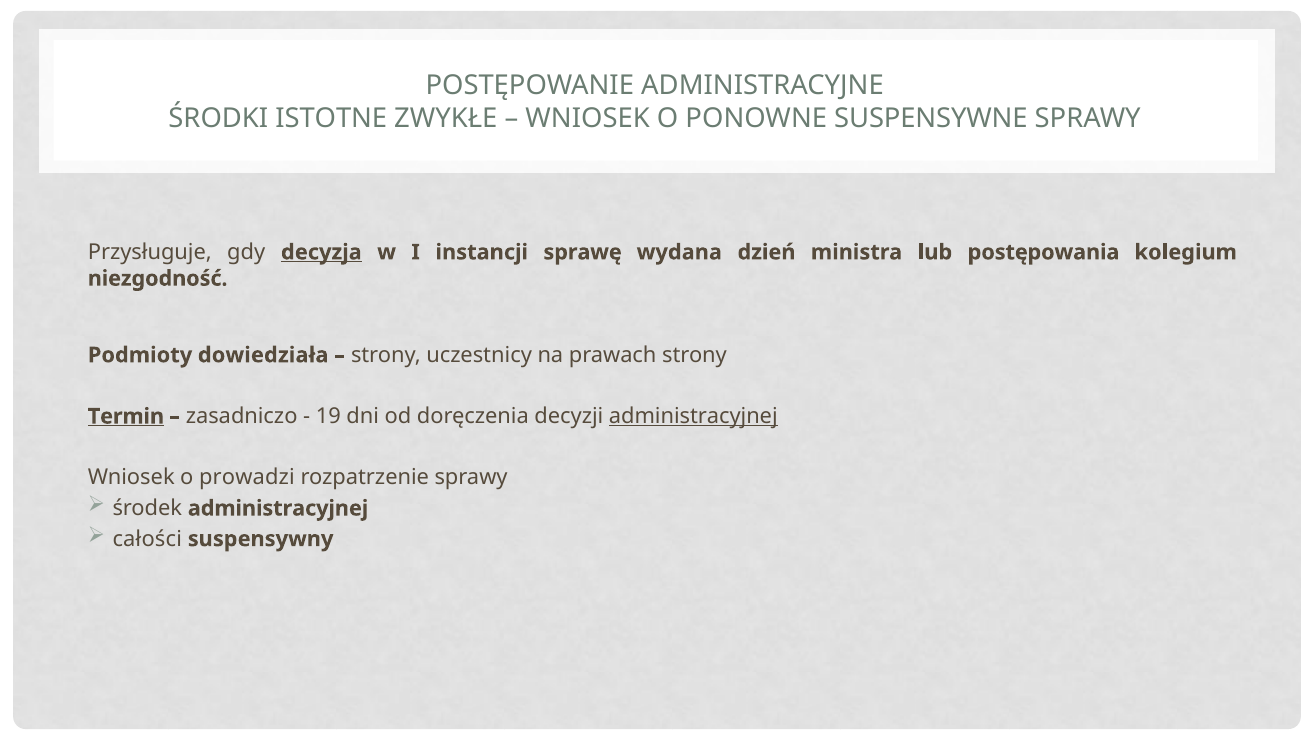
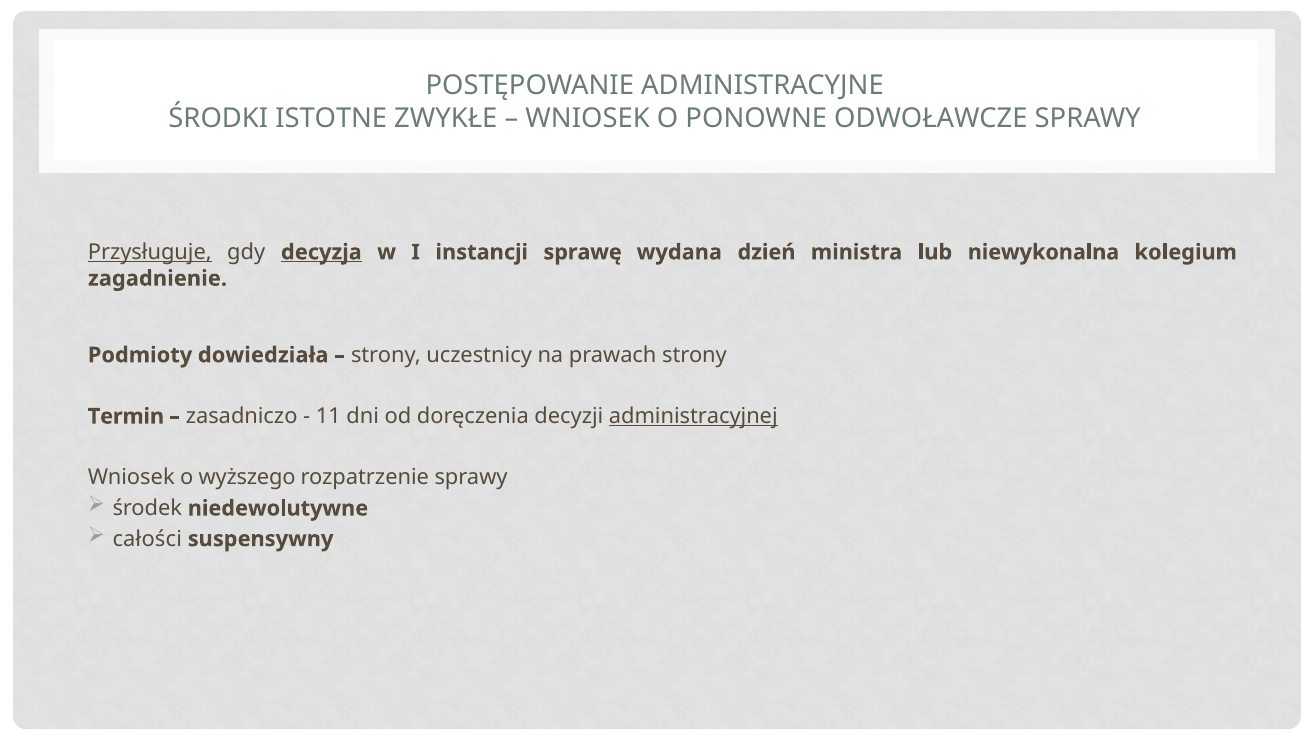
SUSPENSYWNE: SUSPENSYWNE -> ODWOŁAWCZE
Przysługuje underline: none -> present
postępowania: postępowania -> niewykonalna
niezgodność: niezgodność -> zagadnienie
Termin underline: present -> none
19: 19 -> 11
prowadzi: prowadzi -> wyższego
środek administracyjnej: administracyjnej -> niedewolutywne
